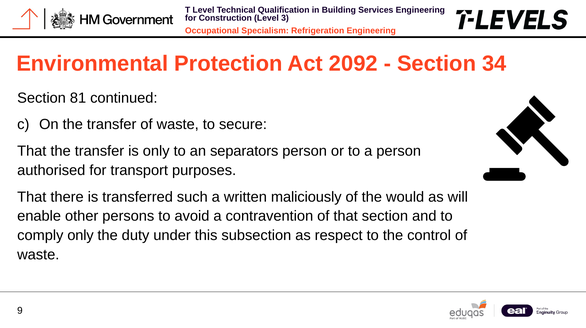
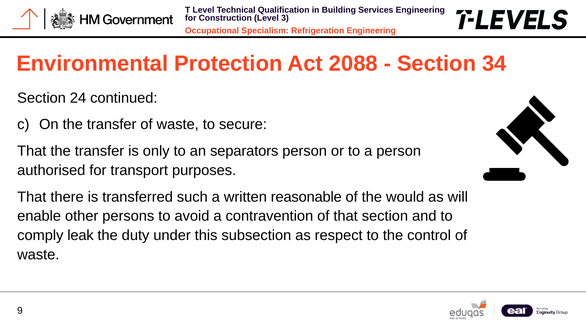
2092: 2092 -> 2088
81: 81 -> 24
maliciously: maliciously -> reasonable
comply only: only -> leak
